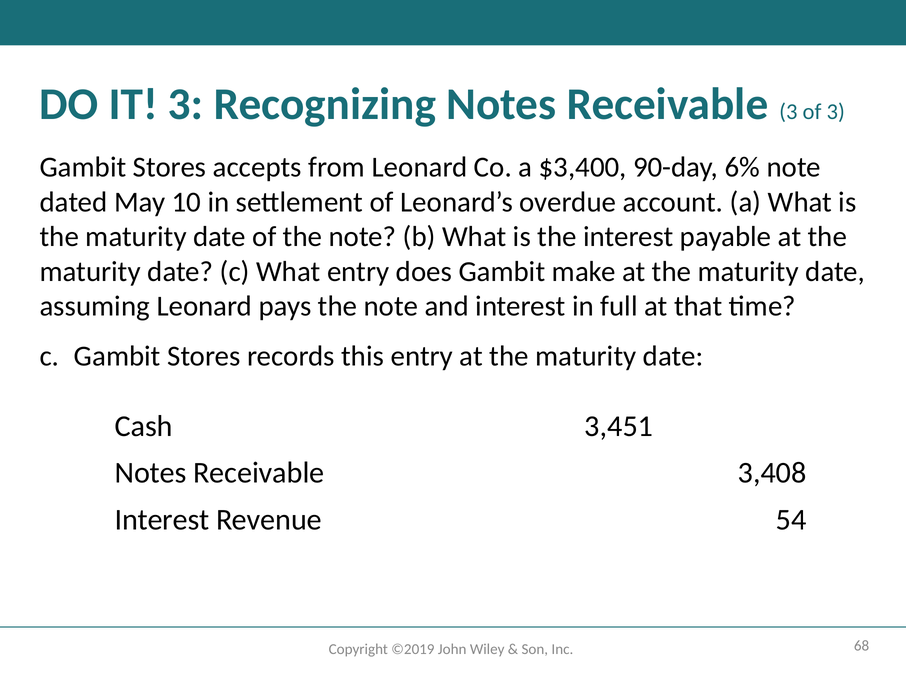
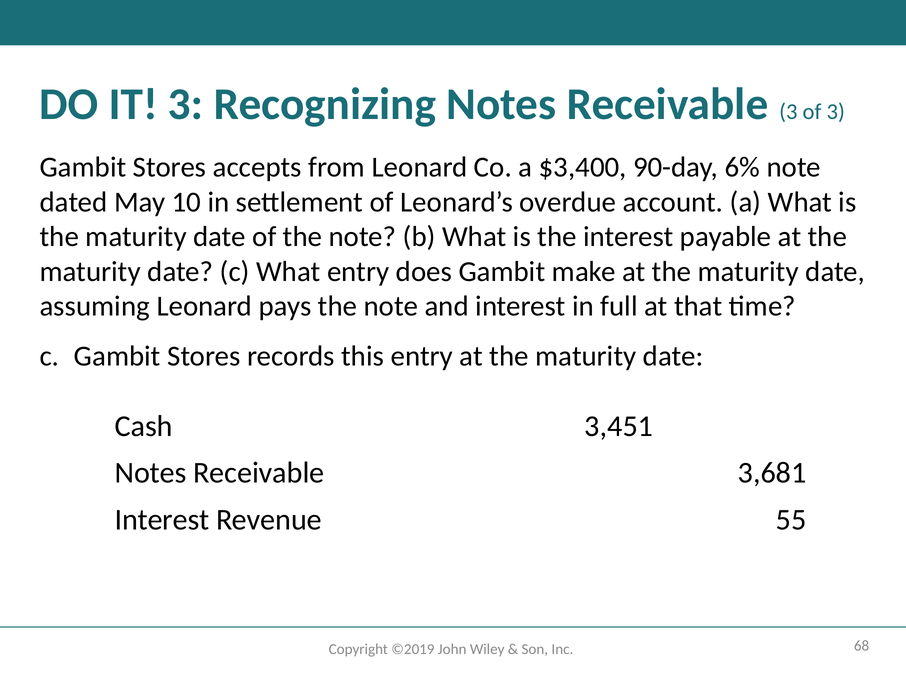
3,408: 3,408 -> 3,681
54: 54 -> 55
